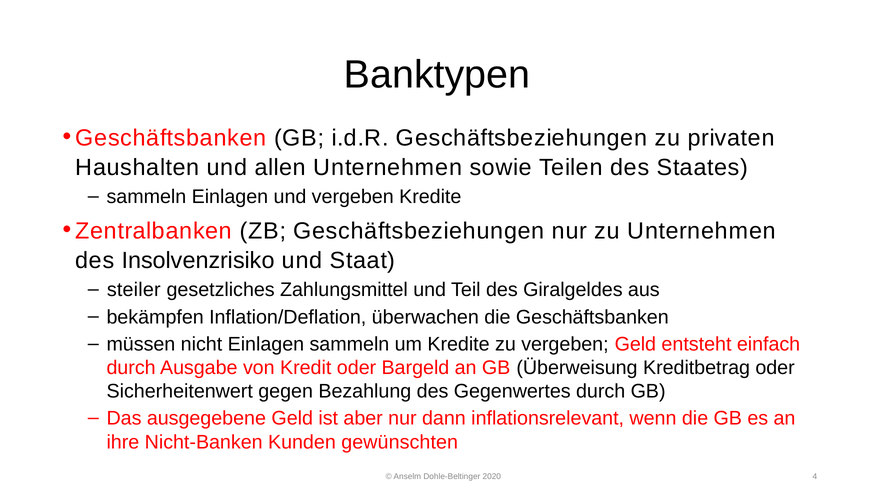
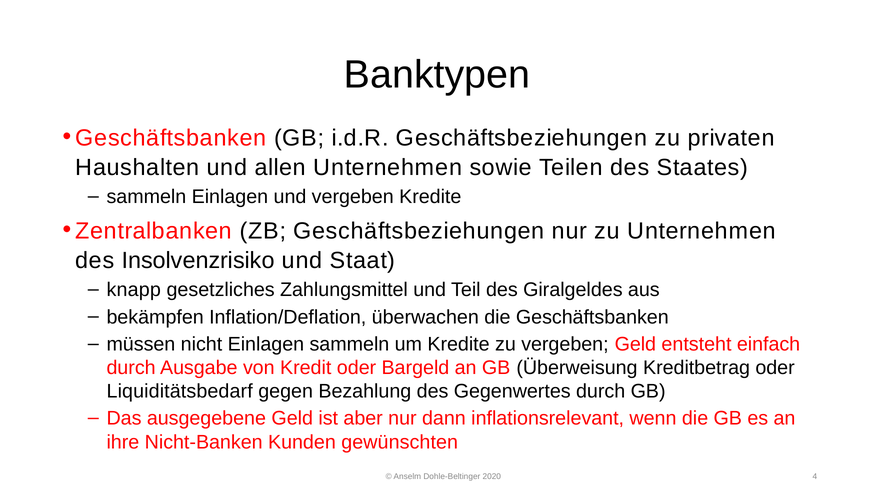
steiler: steiler -> knapp
Sicherheitenwert: Sicherheitenwert -> Liquiditätsbedarf
